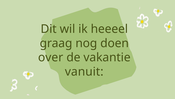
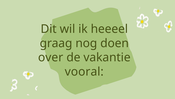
vanuit: vanuit -> vooral
